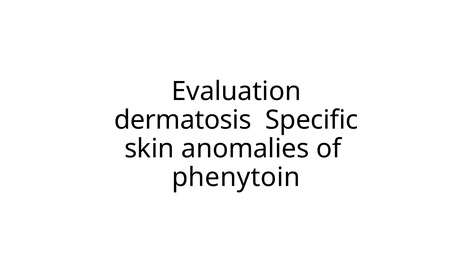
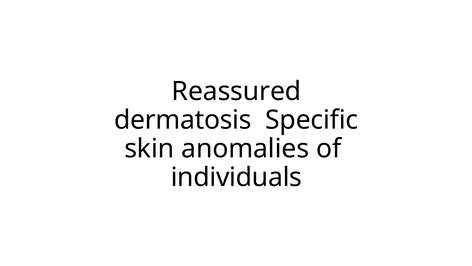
Evaluation: Evaluation -> Reassured
phenytoin: phenytoin -> individuals
